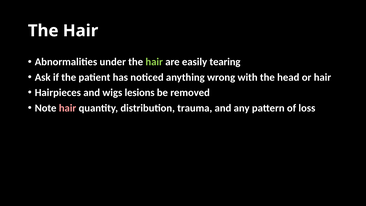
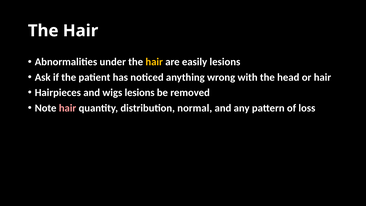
hair at (154, 62) colour: light green -> yellow
easily tearing: tearing -> lesions
trauma: trauma -> normal
